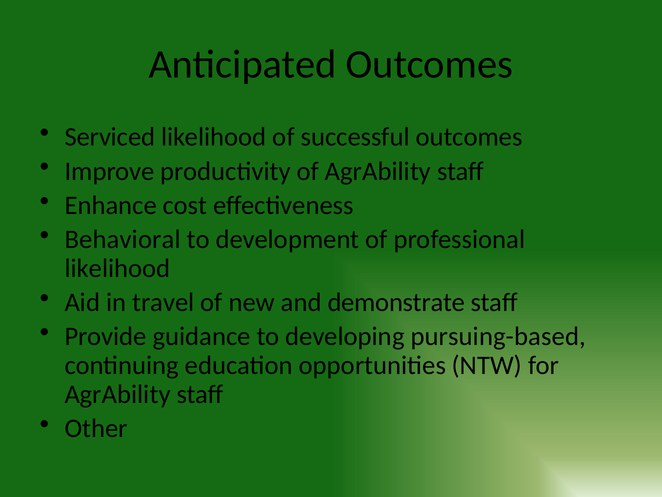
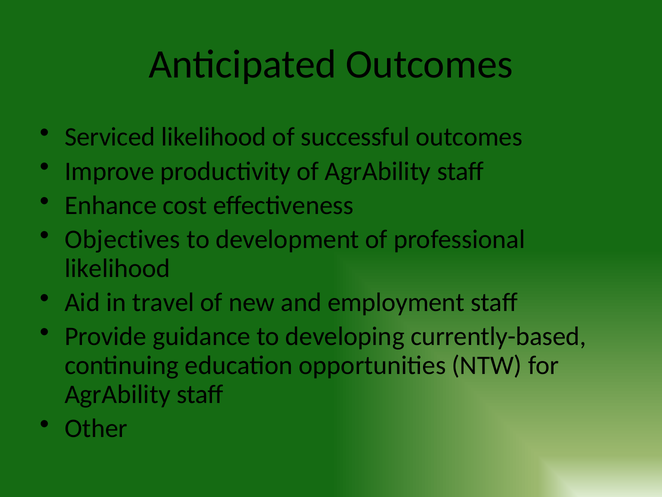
Behavioral: Behavioral -> Objectives
demonstrate: demonstrate -> employment
pursuing-based: pursuing-based -> currently-based
